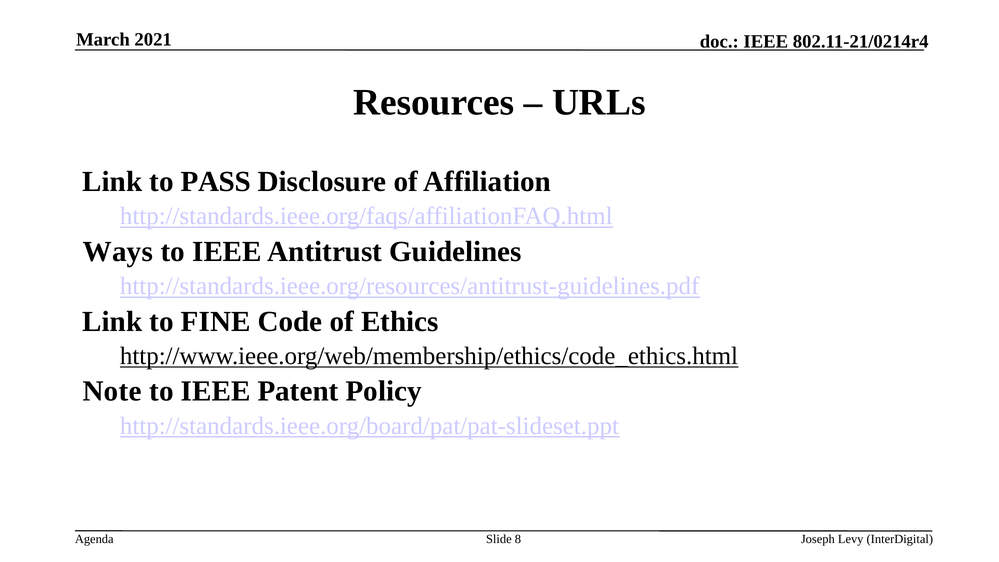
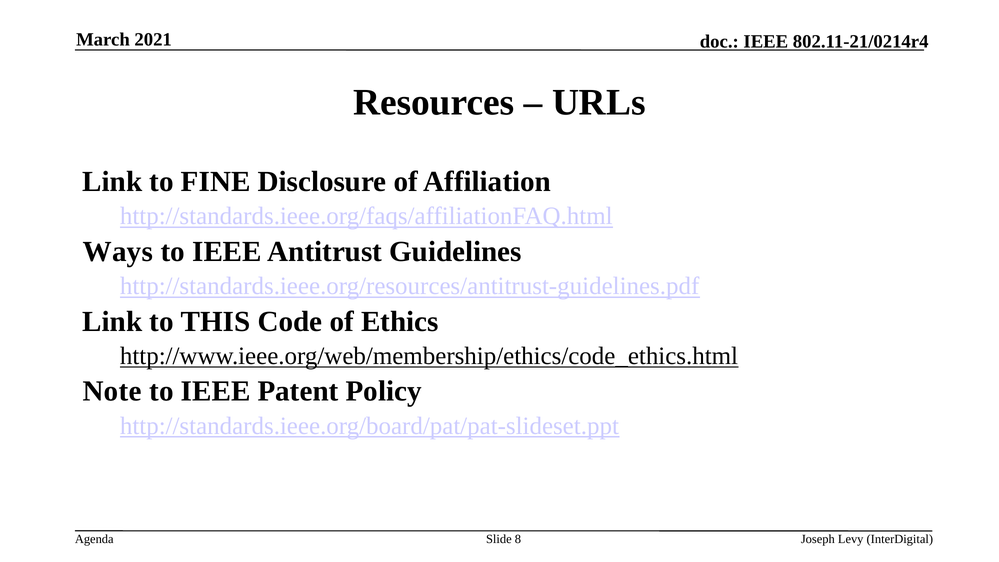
PASS: PASS -> FINE
FINE: FINE -> THIS
